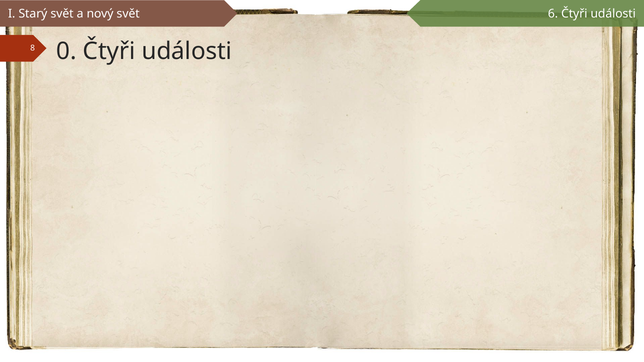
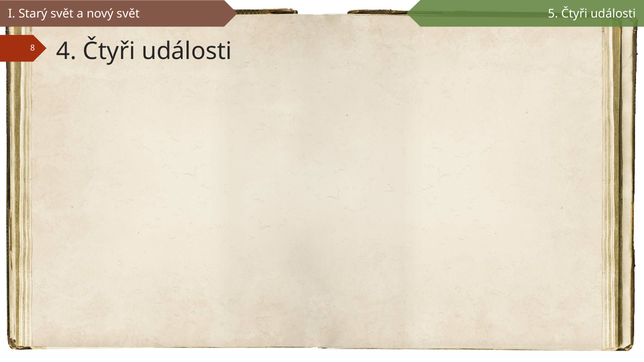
6: 6 -> 5
0: 0 -> 4
